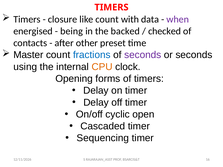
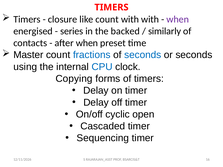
with data: data -> with
being: being -> series
checked: checked -> similarly
after other: other -> when
seconds at (143, 55) colour: purple -> blue
CPU colour: orange -> blue
Opening: Opening -> Copying
